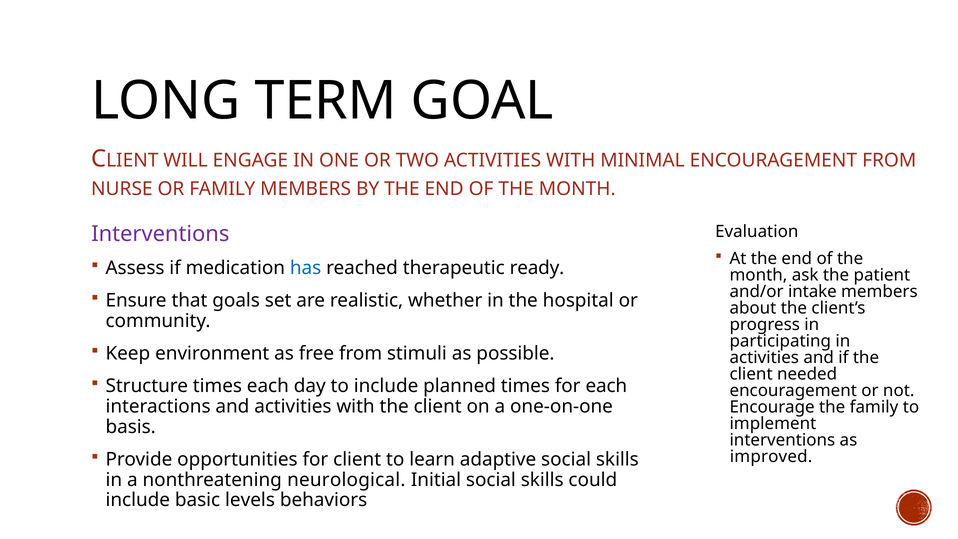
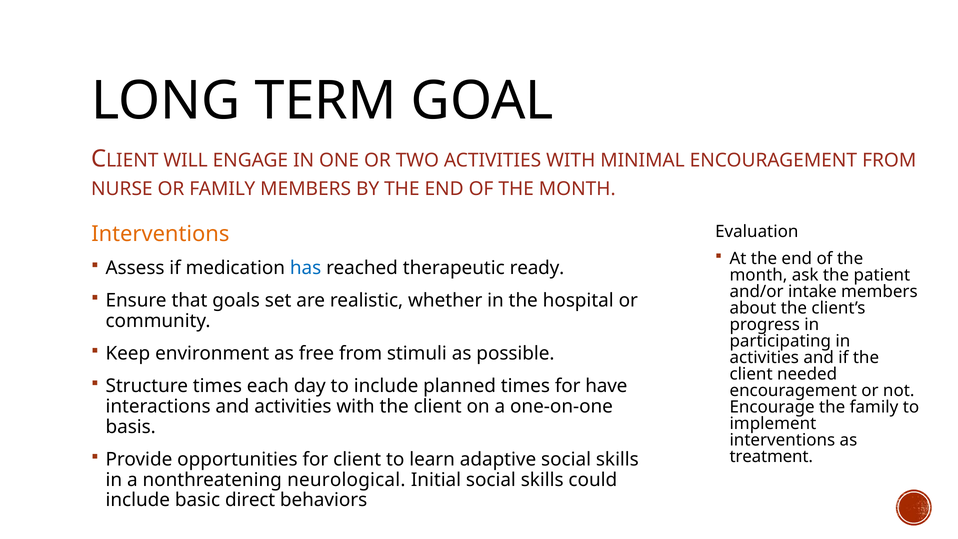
Interventions at (160, 234) colour: purple -> orange
for each: each -> have
improved: improved -> treatment
levels: levels -> direct
